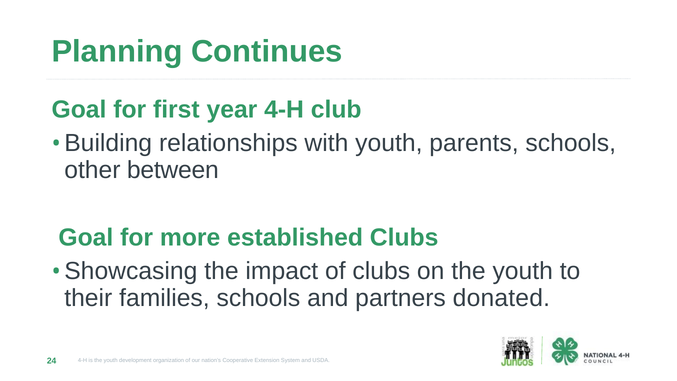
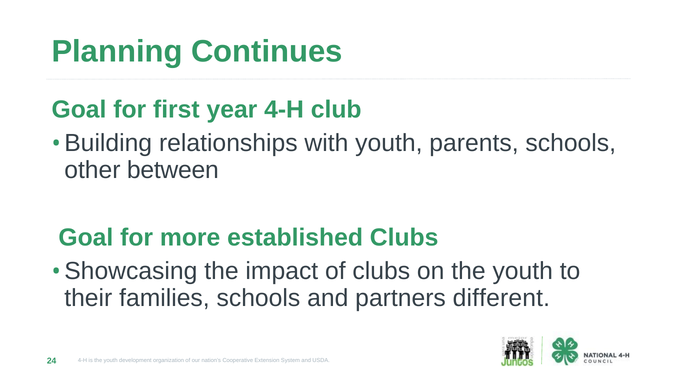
donated: donated -> different
